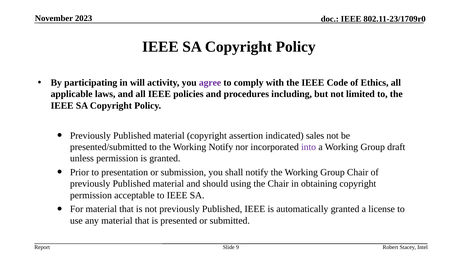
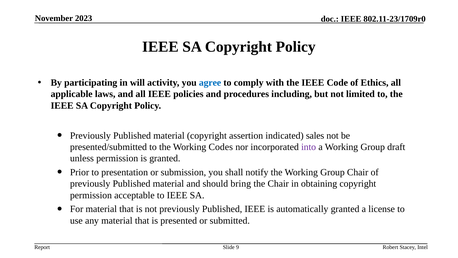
agree colour: purple -> blue
Working Notify: Notify -> Codes
using: using -> bring
